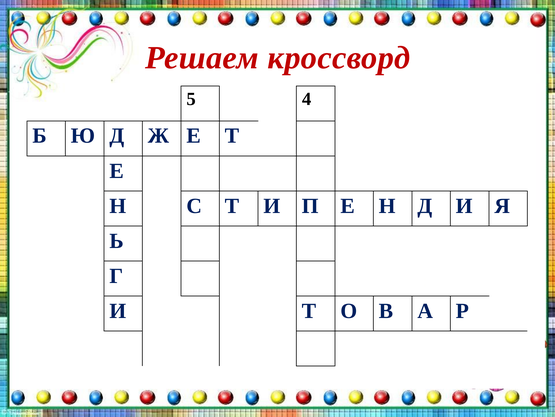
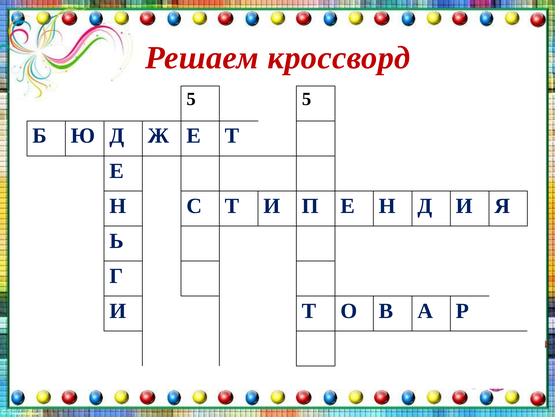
5 4: 4 -> 5
